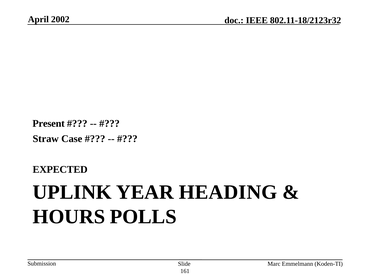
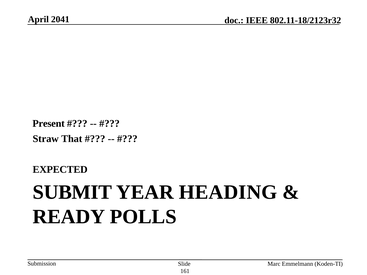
2002: 2002 -> 2041
Case: Case -> That
UPLINK: UPLINK -> SUBMIT
HOURS: HOURS -> READY
